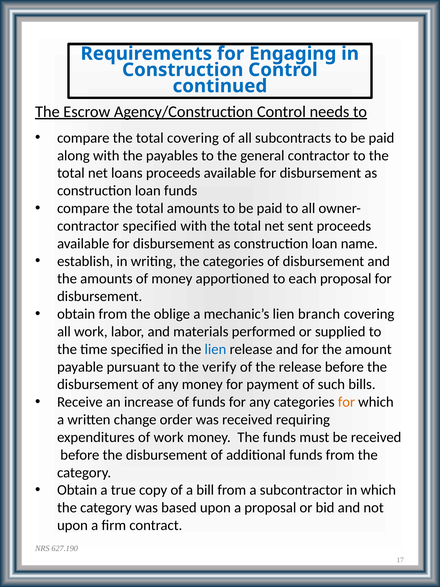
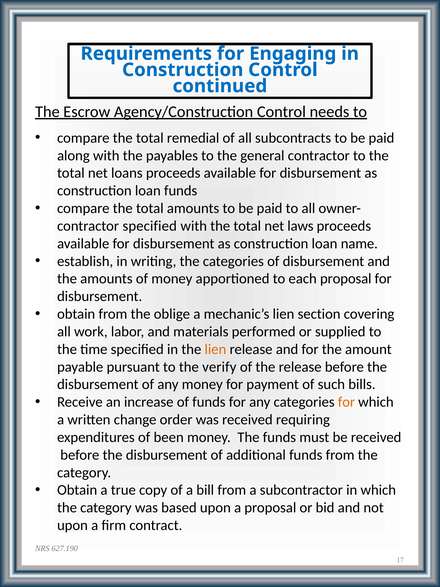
total covering: covering -> remedial
sent: sent -> laws
branch: branch -> section
lien at (215, 349) colour: blue -> orange
of work: work -> been
